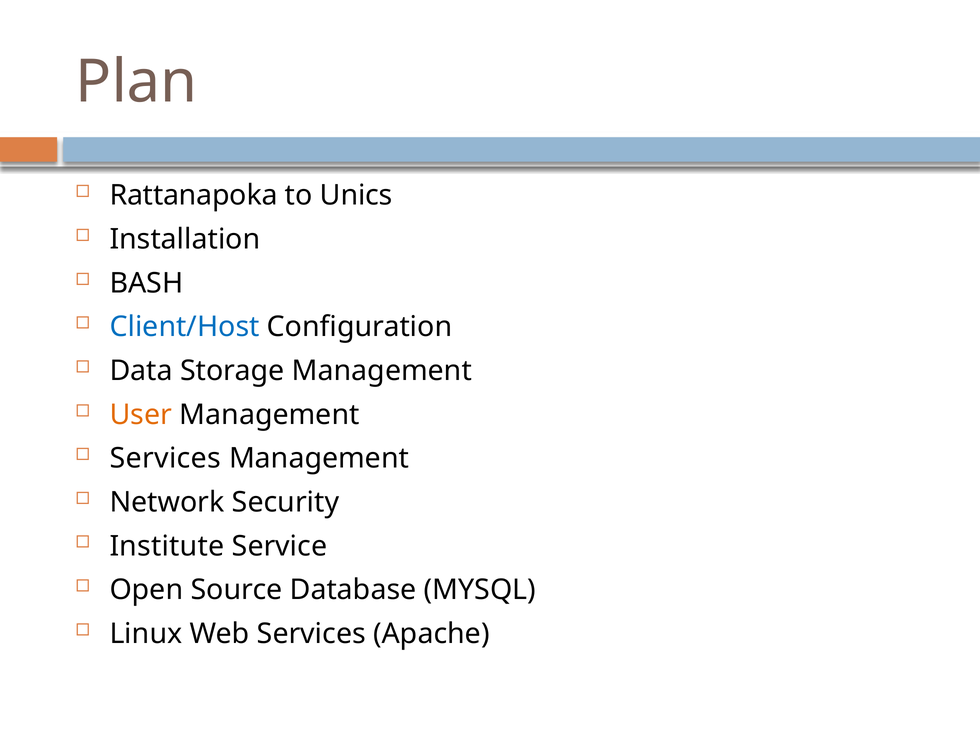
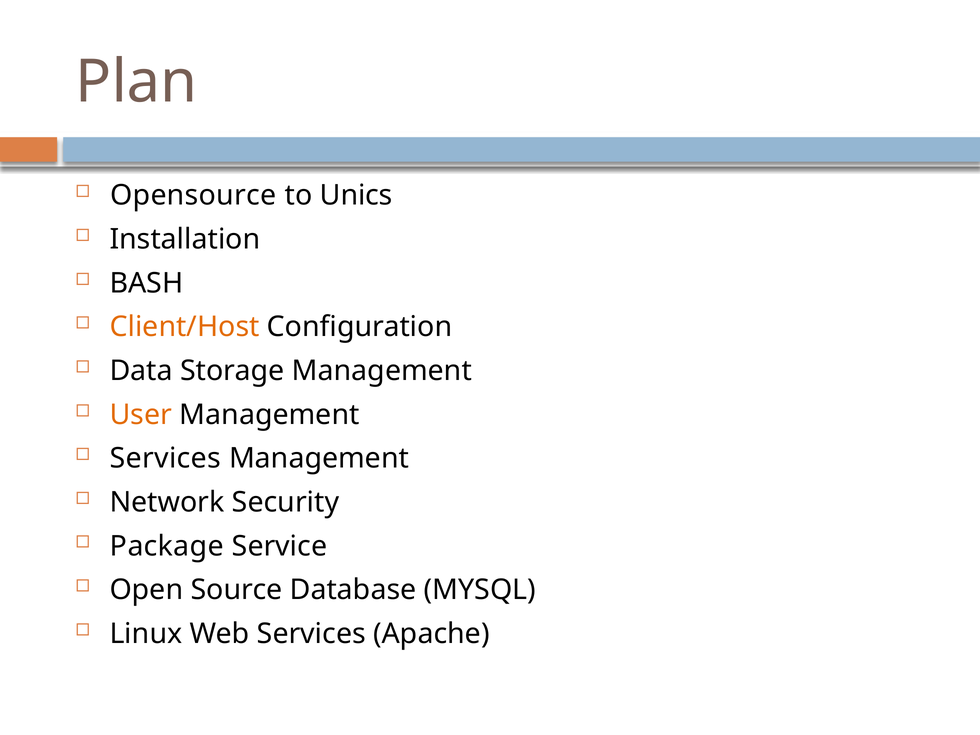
Rattanapoka: Rattanapoka -> Opensource
Client/Host colour: blue -> orange
Institute: Institute -> Package
